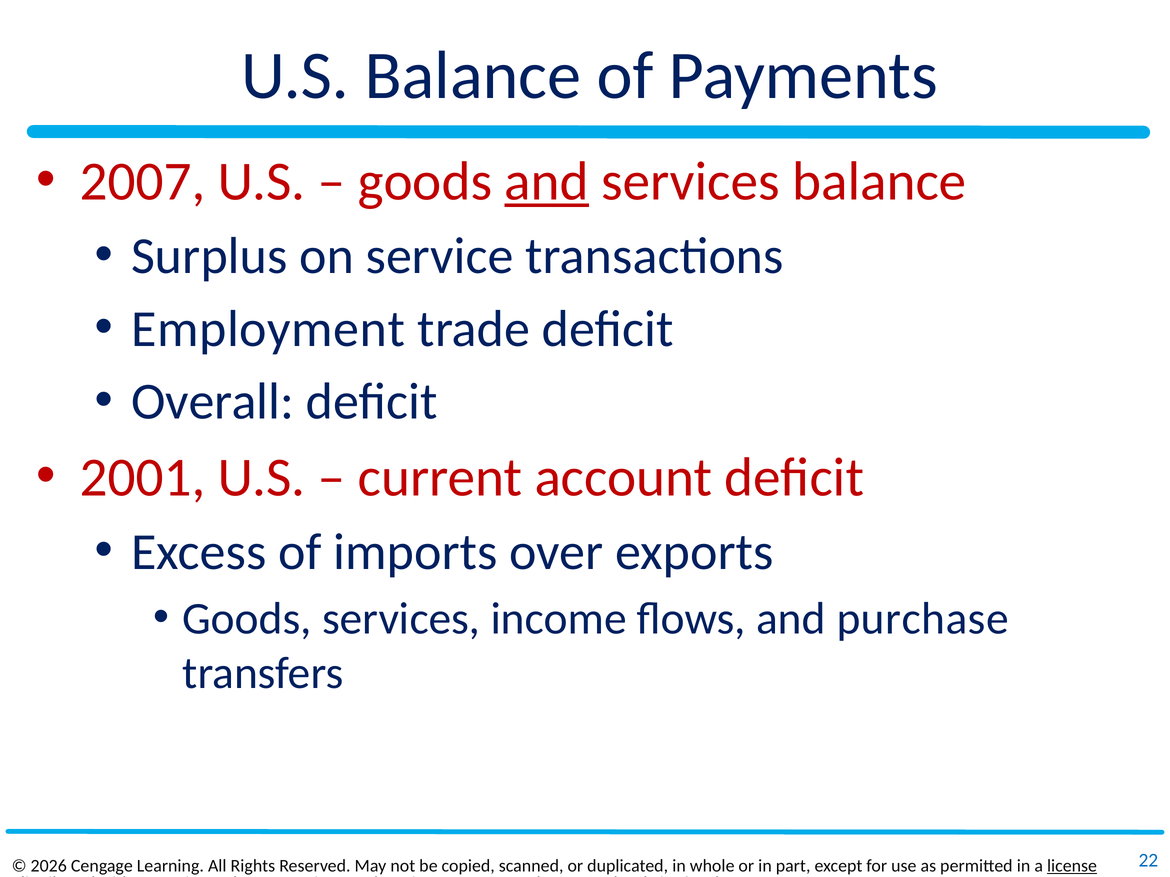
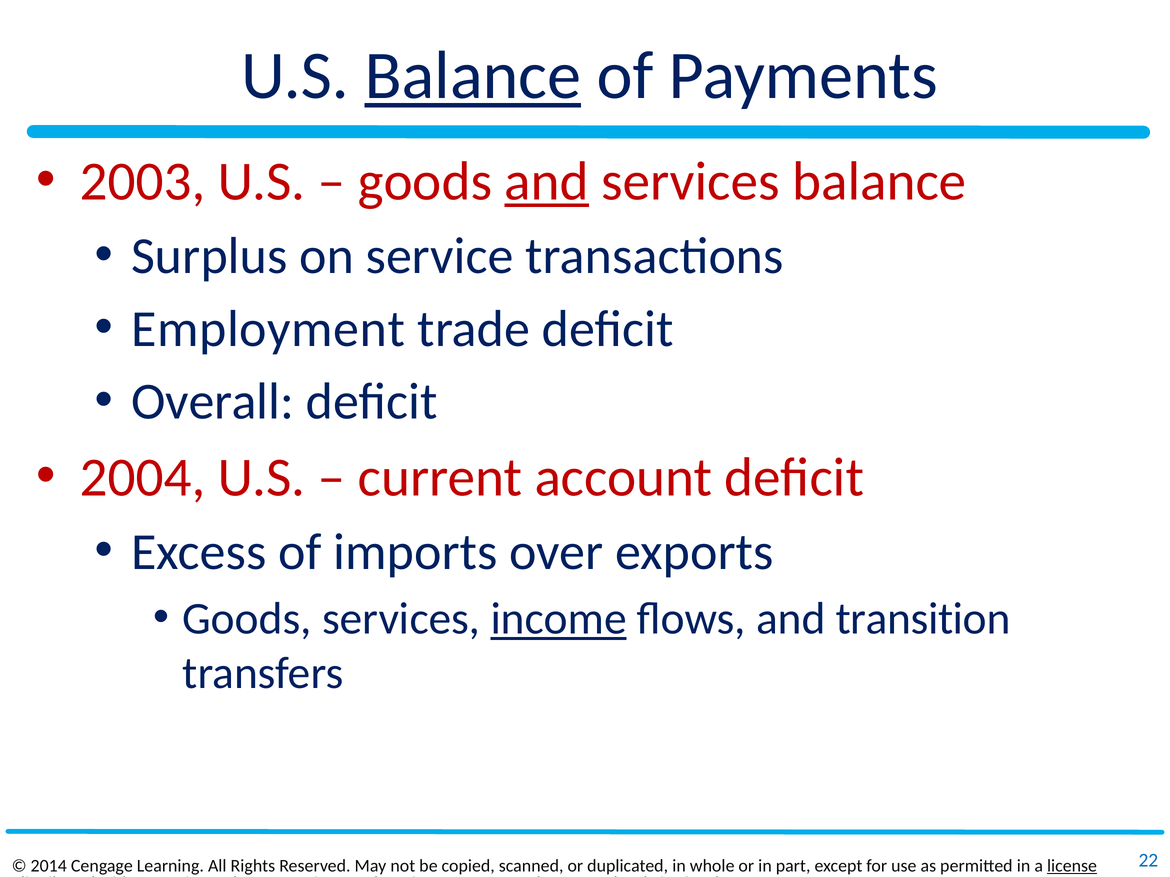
Balance at (473, 76) underline: none -> present
2007: 2007 -> 2003
2001: 2001 -> 2004
income underline: none -> present
purchase: purchase -> transition
2026: 2026 -> 2014
